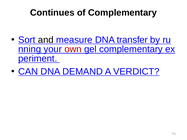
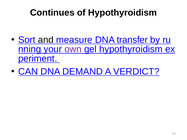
of Complementary: Complementary -> Hypothyroidism
own colour: red -> purple
gel complementary: complementary -> hypothyroidism
